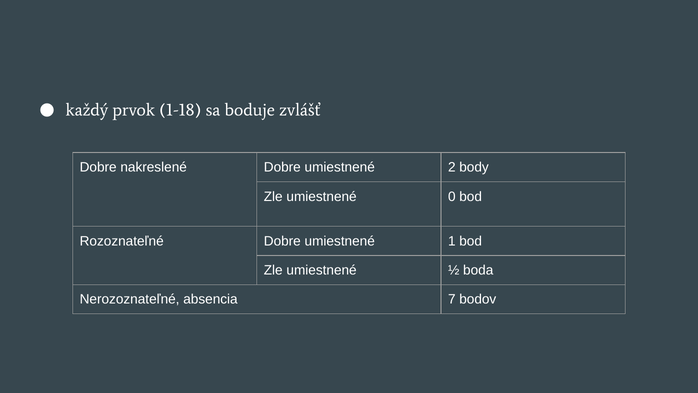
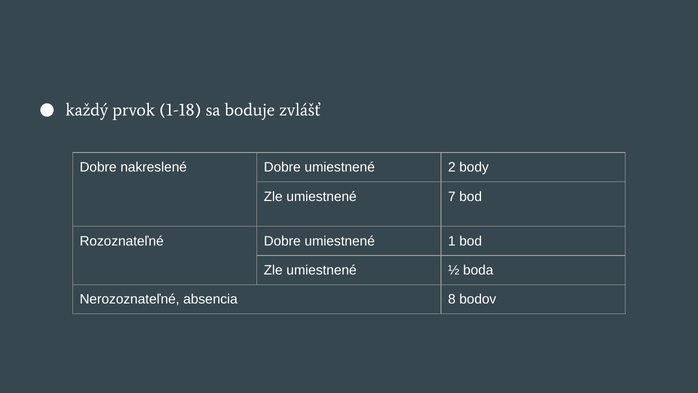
0: 0 -> 7
7: 7 -> 8
